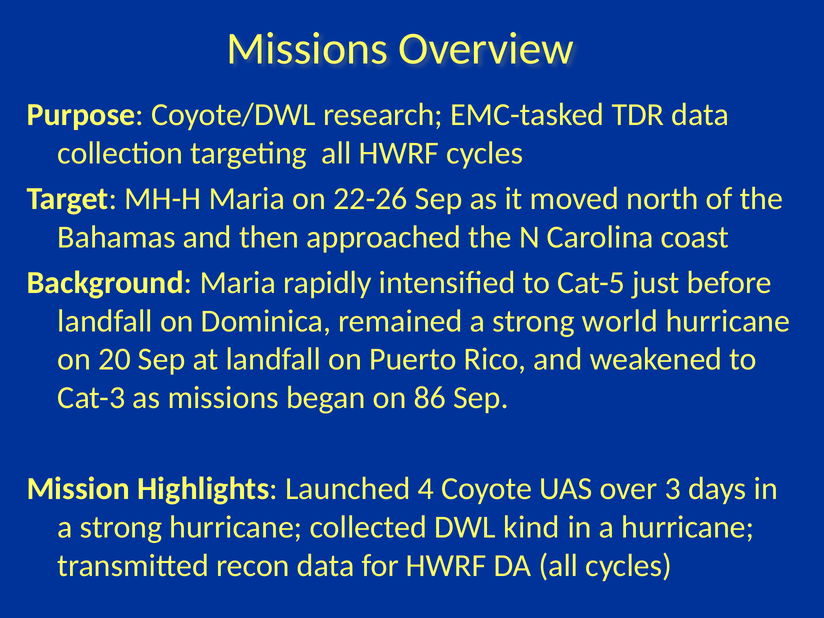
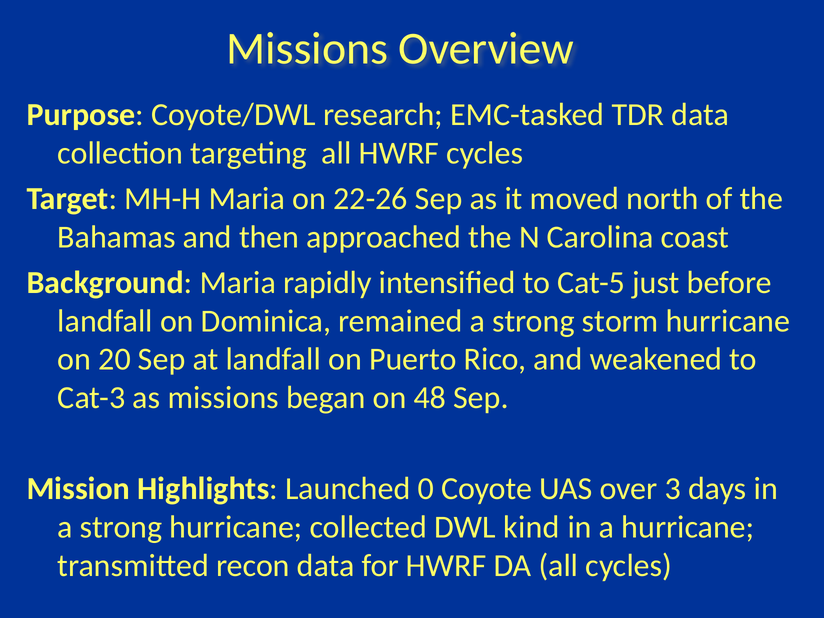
world: world -> storm
86: 86 -> 48
4: 4 -> 0
